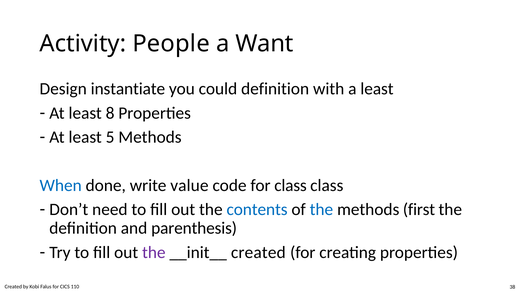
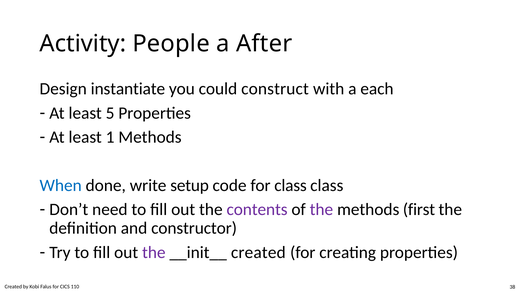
Want: Want -> After
could definition: definition -> construct
a least: least -> each
8: 8 -> 5
5: 5 -> 1
value: value -> setup
contents colour: blue -> purple
the at (321, 209) colour: blue -> purple
parenthesis: parenthesis -> constructor
